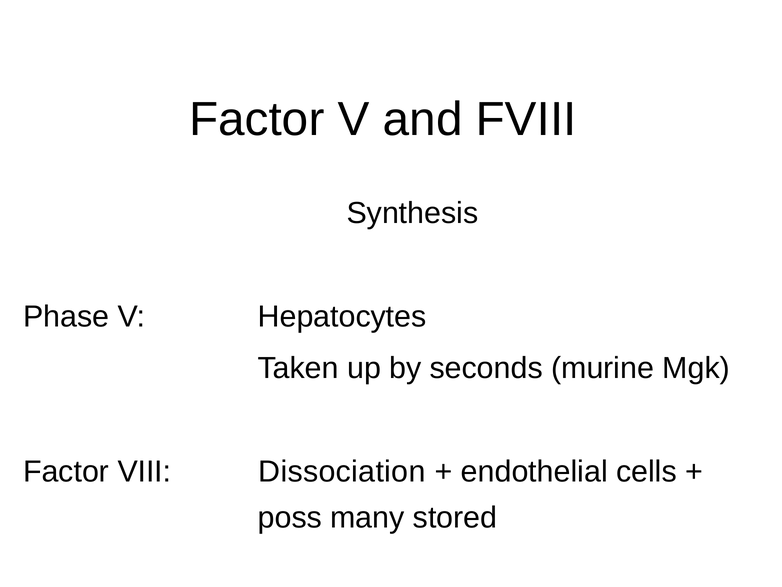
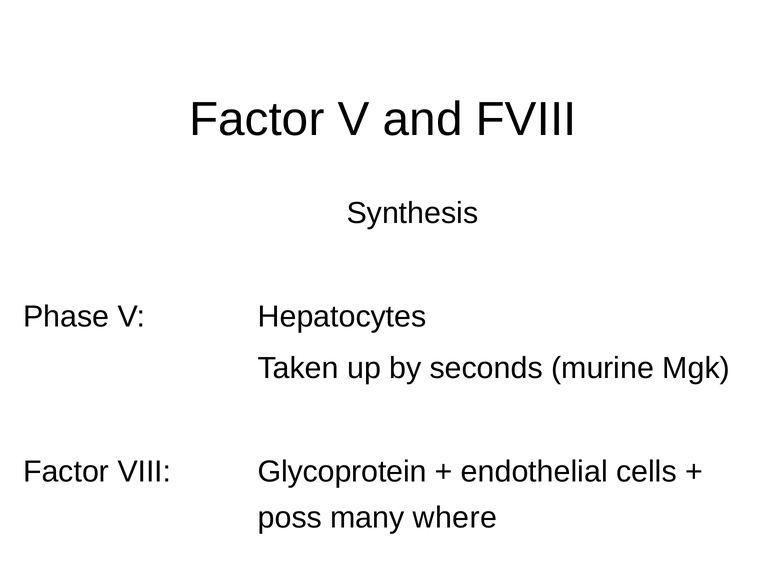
Dissociation: Dissociation -> Glycoprotein
stored: stored -> where
